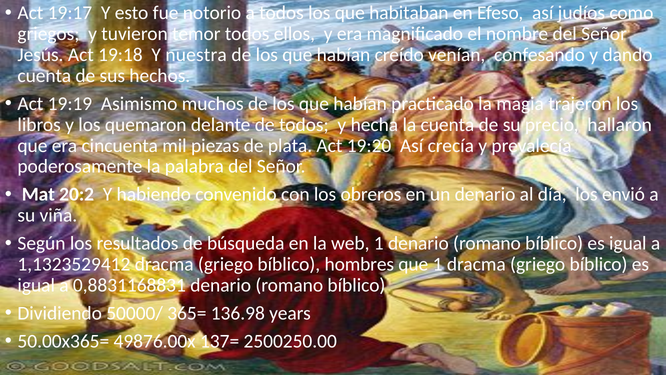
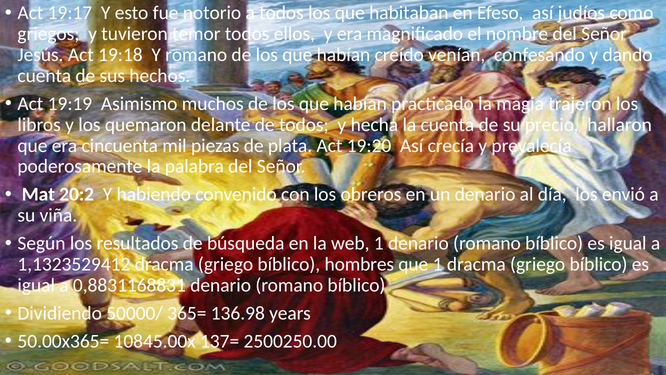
Y nuestra: nuestra -> romano
49876.00x: 49876.00x -> 10845.00x
